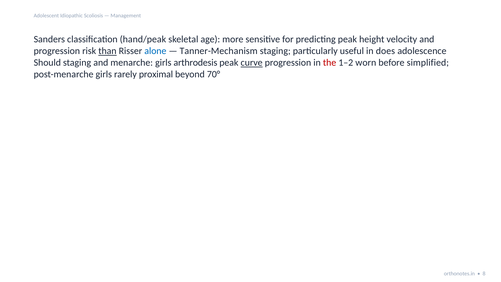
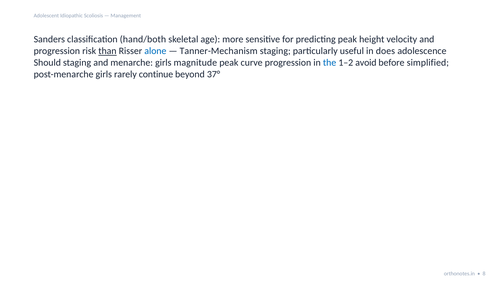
hand/peak: hand/peak -> hand/both
arthrodesis: arthrodesis -> magnitude
curve underline: present -> none
the colour: red -> blue
worn: worn -> avoid
proximal: proximal -> continue
70°: 70° -> 37°
